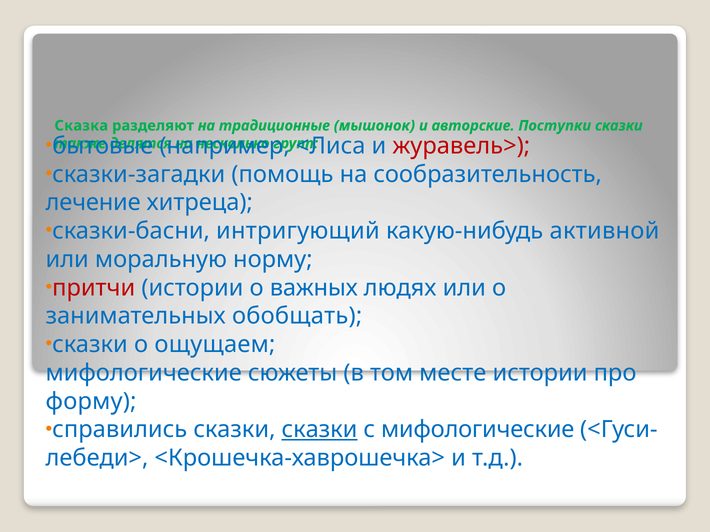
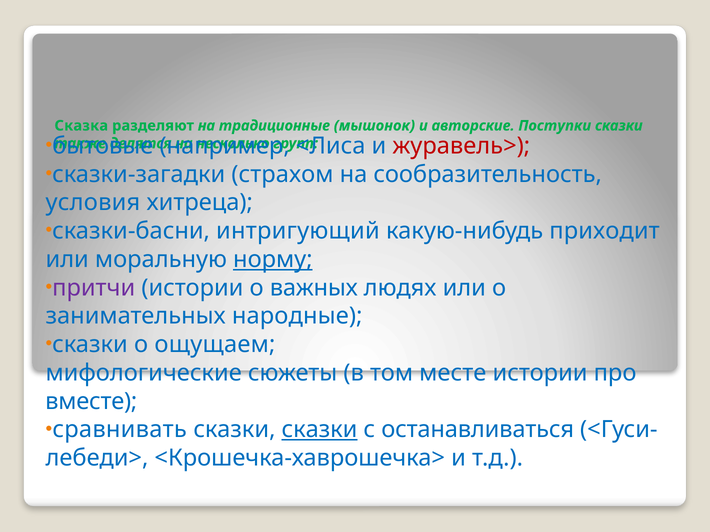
помощь: помощь -> страхом
лечение: лечение -> условия
активной: активной -> приходит
норму underline: none -> present
притчи colour: red -> purple
обобщать: обобщать -> народные
форму: форму -> вместе
справились: справились -> сравнивать
с мифологические: мифологические -> останавливаться
